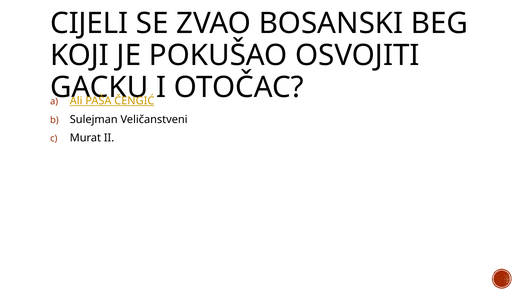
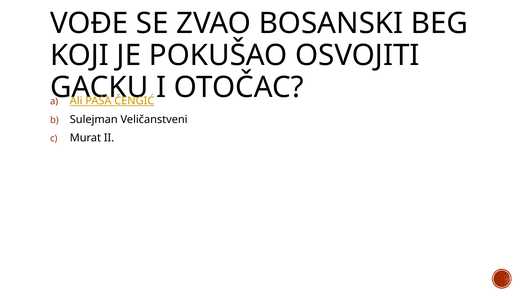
CIJELI: CIJELI -> VOĐE
